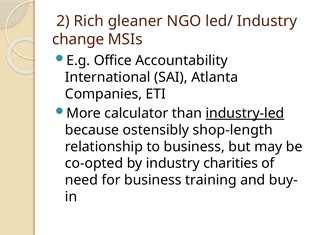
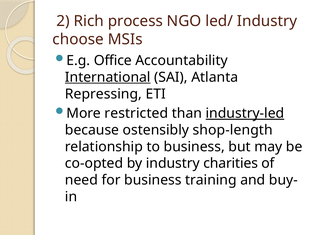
gleaner: gleaner -> process
change: change -> choose
International underline: none -> present
Companies: Companies -> Repressing
calculator: calculator -> restricted
